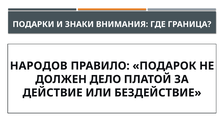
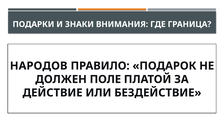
ДЕЛО: ДЕЛО -> ПОЛЕ
